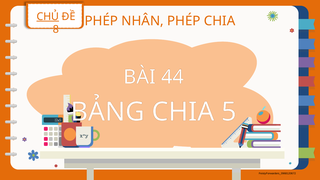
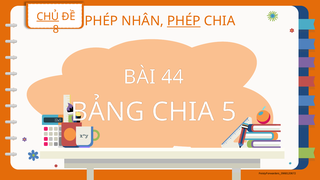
PHÉP at (184, 21) underline: none -> present
